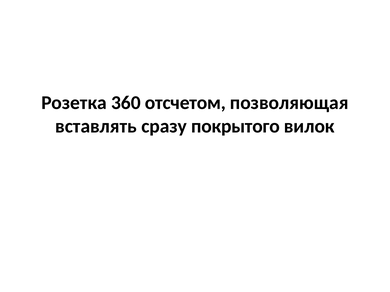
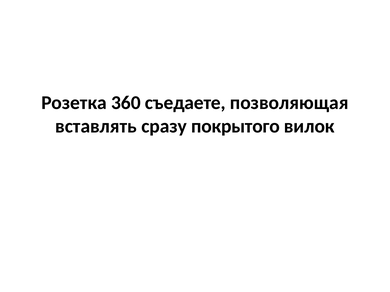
отсчетом: отсчетом -> съедаете
